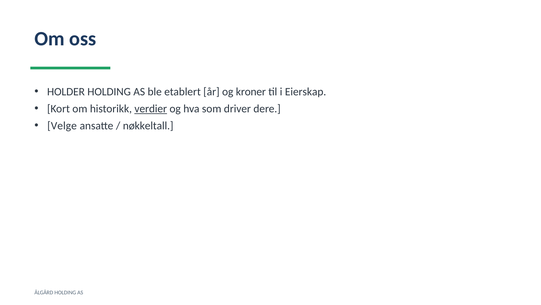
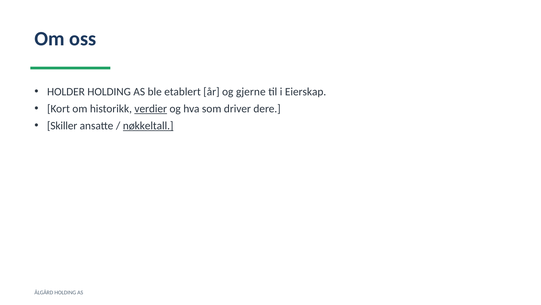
kroner: kroner -> gjerne
Velge: Velge -> Skiller
nøkkeltall underline: none -> present
